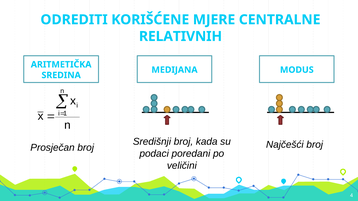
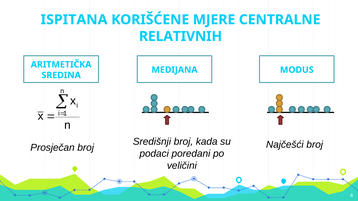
ODREDITI: ODREDITI -> ISPITANA
